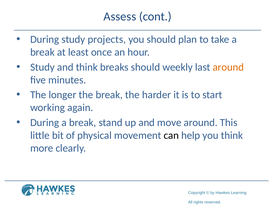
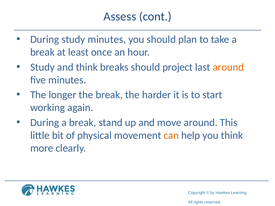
study projects: projects -> minutes
weekly: weekly -> project
can colour: black -> orange
